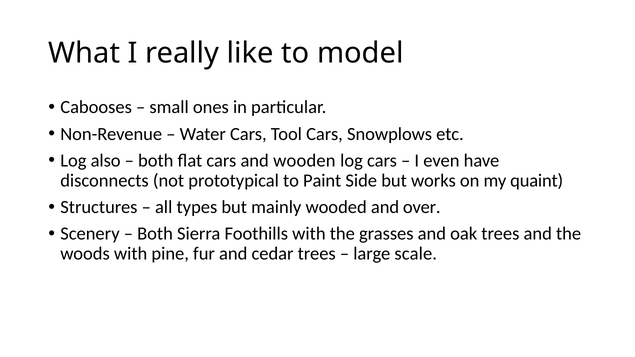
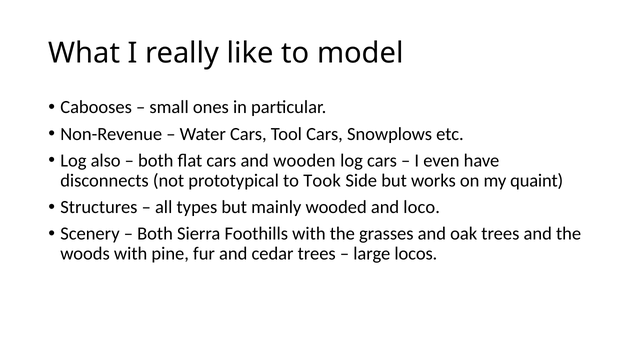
Paint: Paint -> Took
over: over -> loco
scale: scale -> locos
